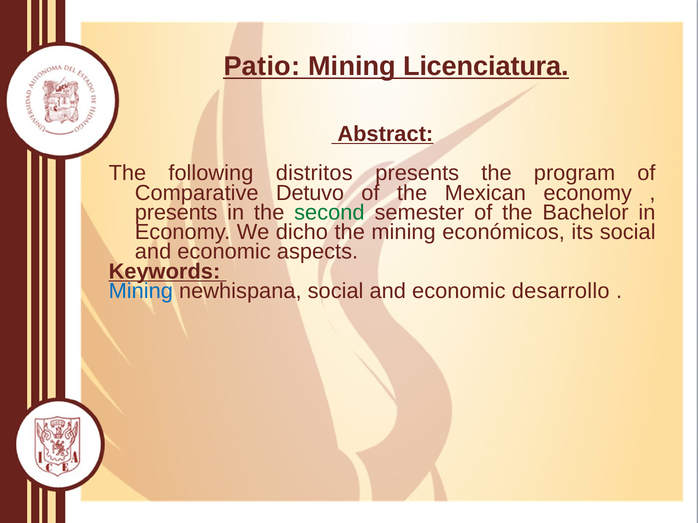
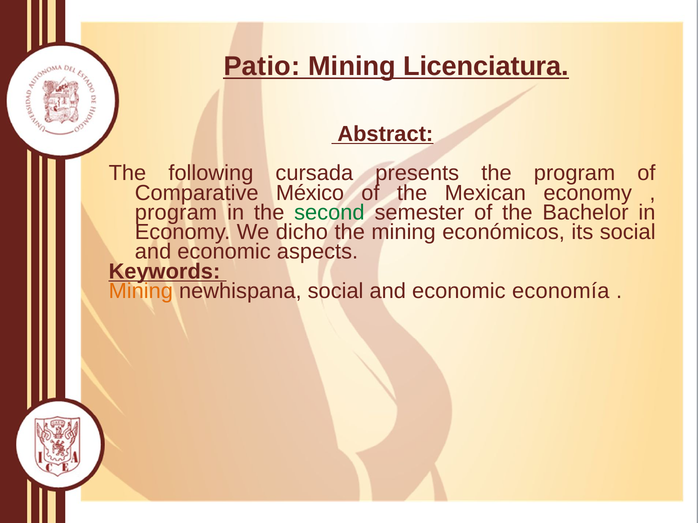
distritos: distritos -> cursada
Detuvo: Detuvo -> México
presents at (176, 213): presents -> program
Mining at (141, 291) colour: blue -> orange
desarrollo: desarrollo -> economía
